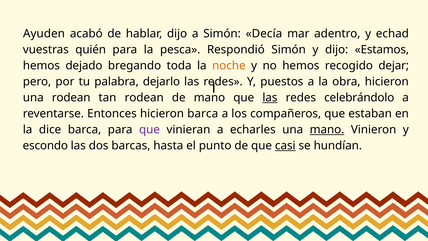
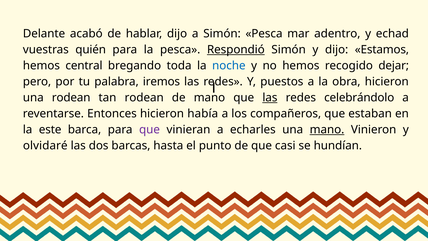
Ayuden: Ayuden -> Delante
Simón Decía: Decía -> Pesca
Respondió underline: none -> present
dejado: dejado -> central
noche colour: orange -> blue
dejarlo: dejarlo -> iremos
hicieron barca: barca -> había
dice: dice -> este
escondo: escondo -> olvidaré
casi underline: present -> none
